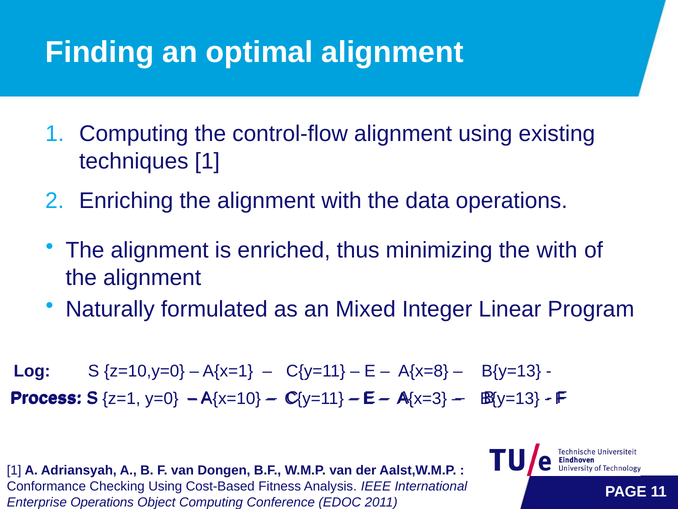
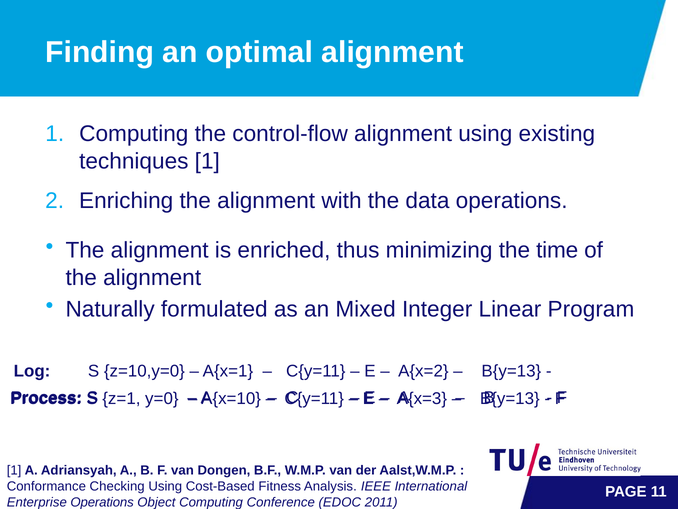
the with: with -> time
A{x=8: A{x=8 -> A{x=2
